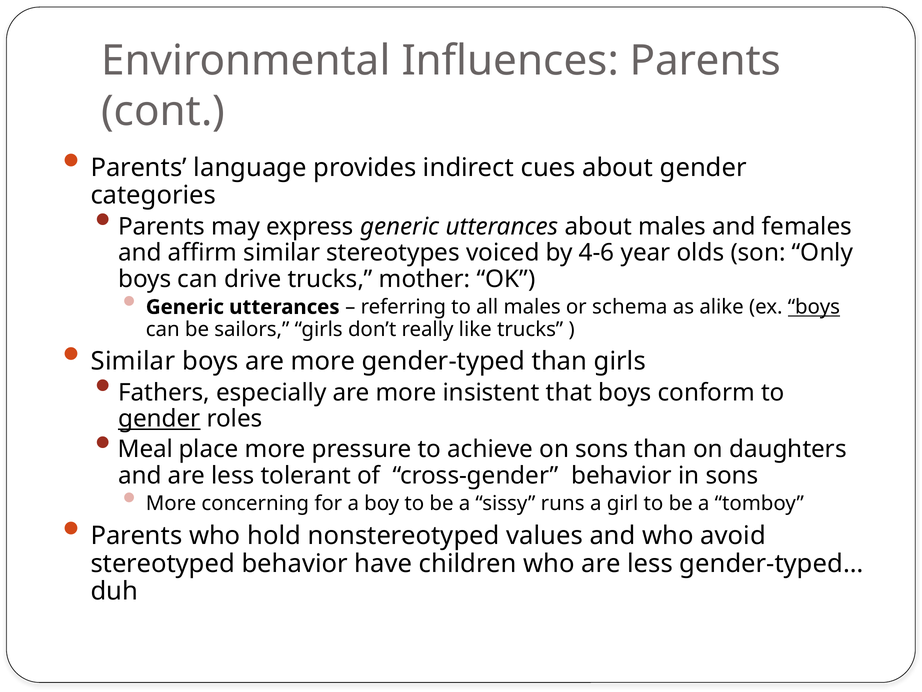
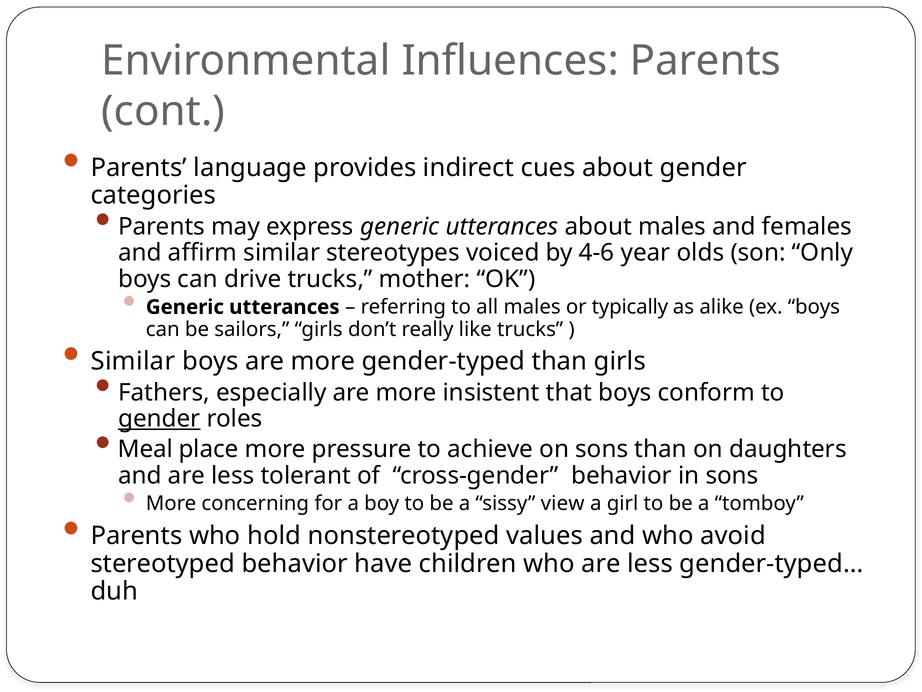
schema: schema -> typically
boys at (814, 307) underline: present -> none
runs: runs -> view
